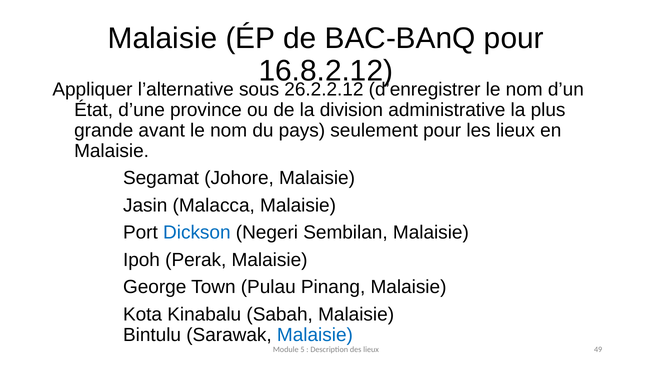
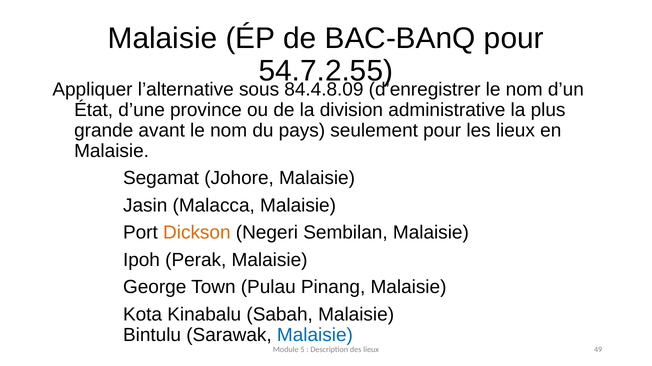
16.8.2.12: 16.8.2.12 -> 54.7.2.55
26.2.2.12: 26.2.2.12 -> 84.4.8.09
Dickson colour: blue -> orange
